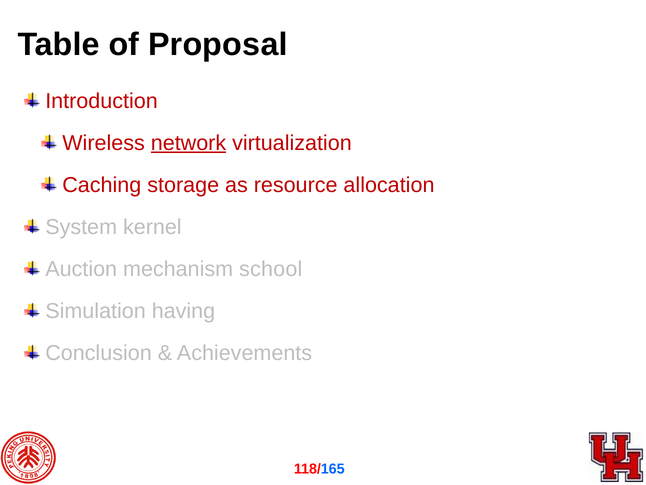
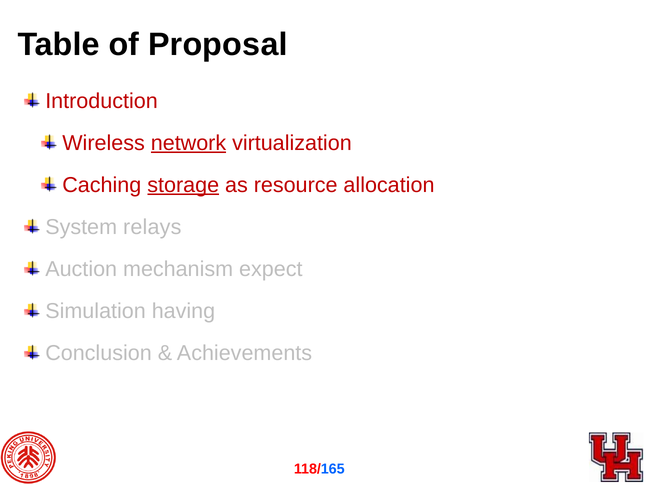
storage underline: none -> present
kernel: kernel -> relays
school: school -> expect
